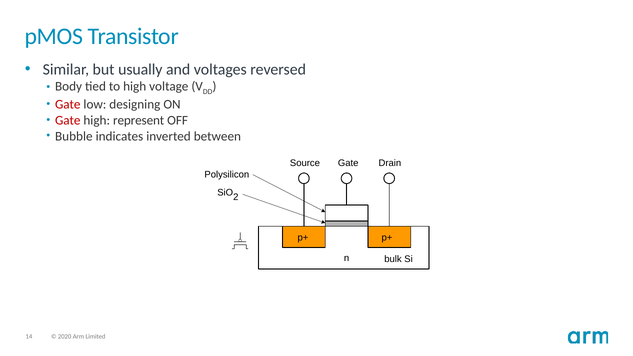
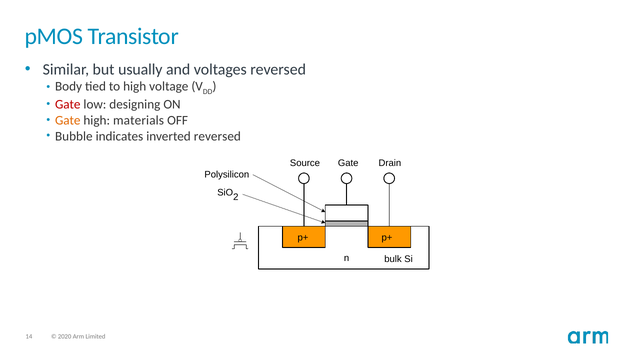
Gate at (68, 120) colour: red -> orange
represent: represent -> materials
inverted between: between -> reversed
